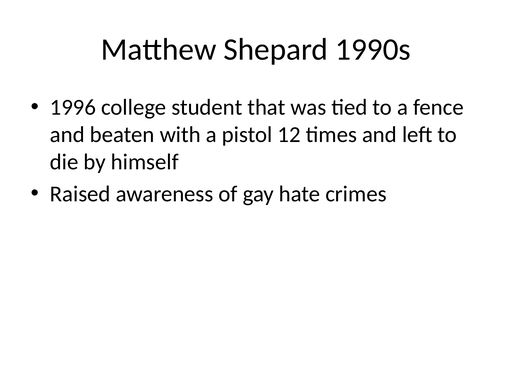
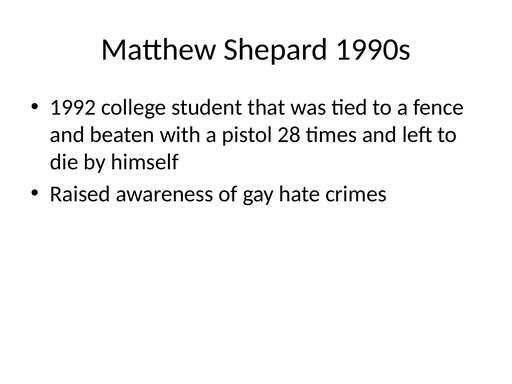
1996: 1996 -> 1992
12: 12 -> 28
